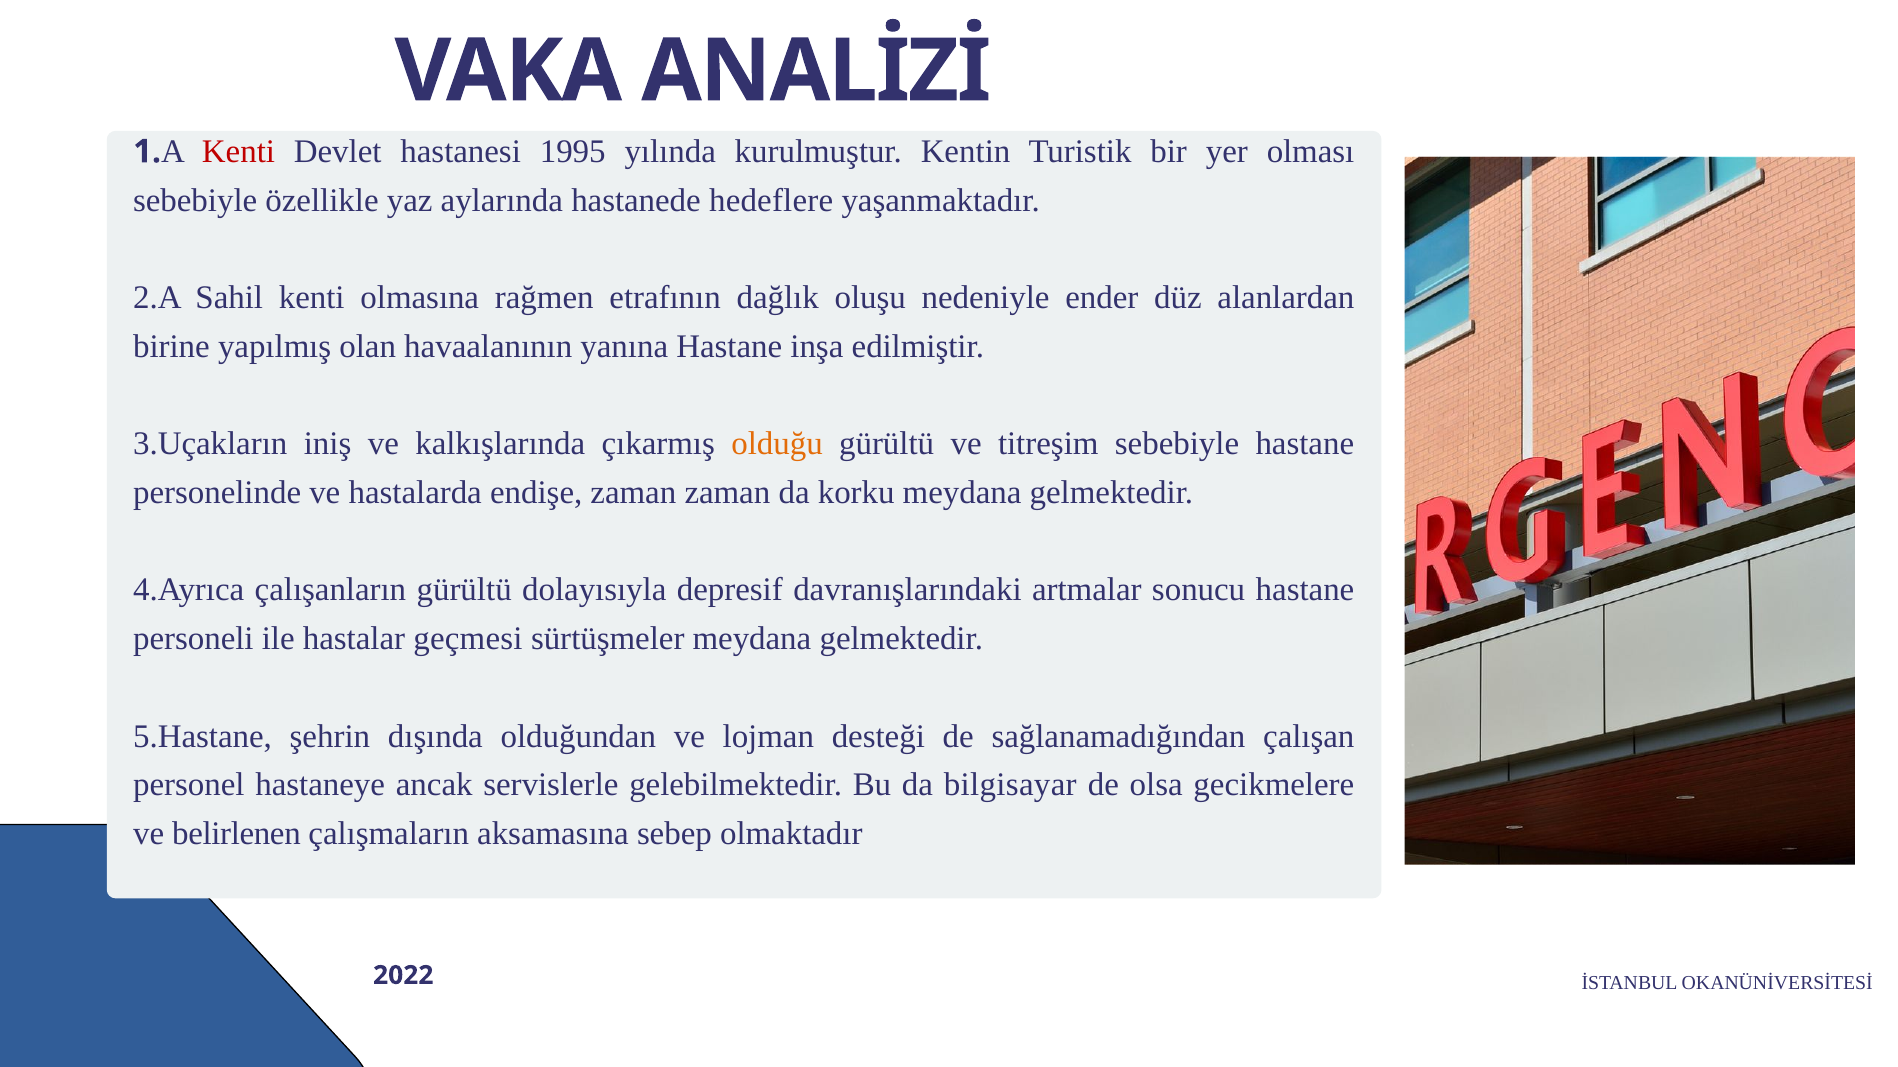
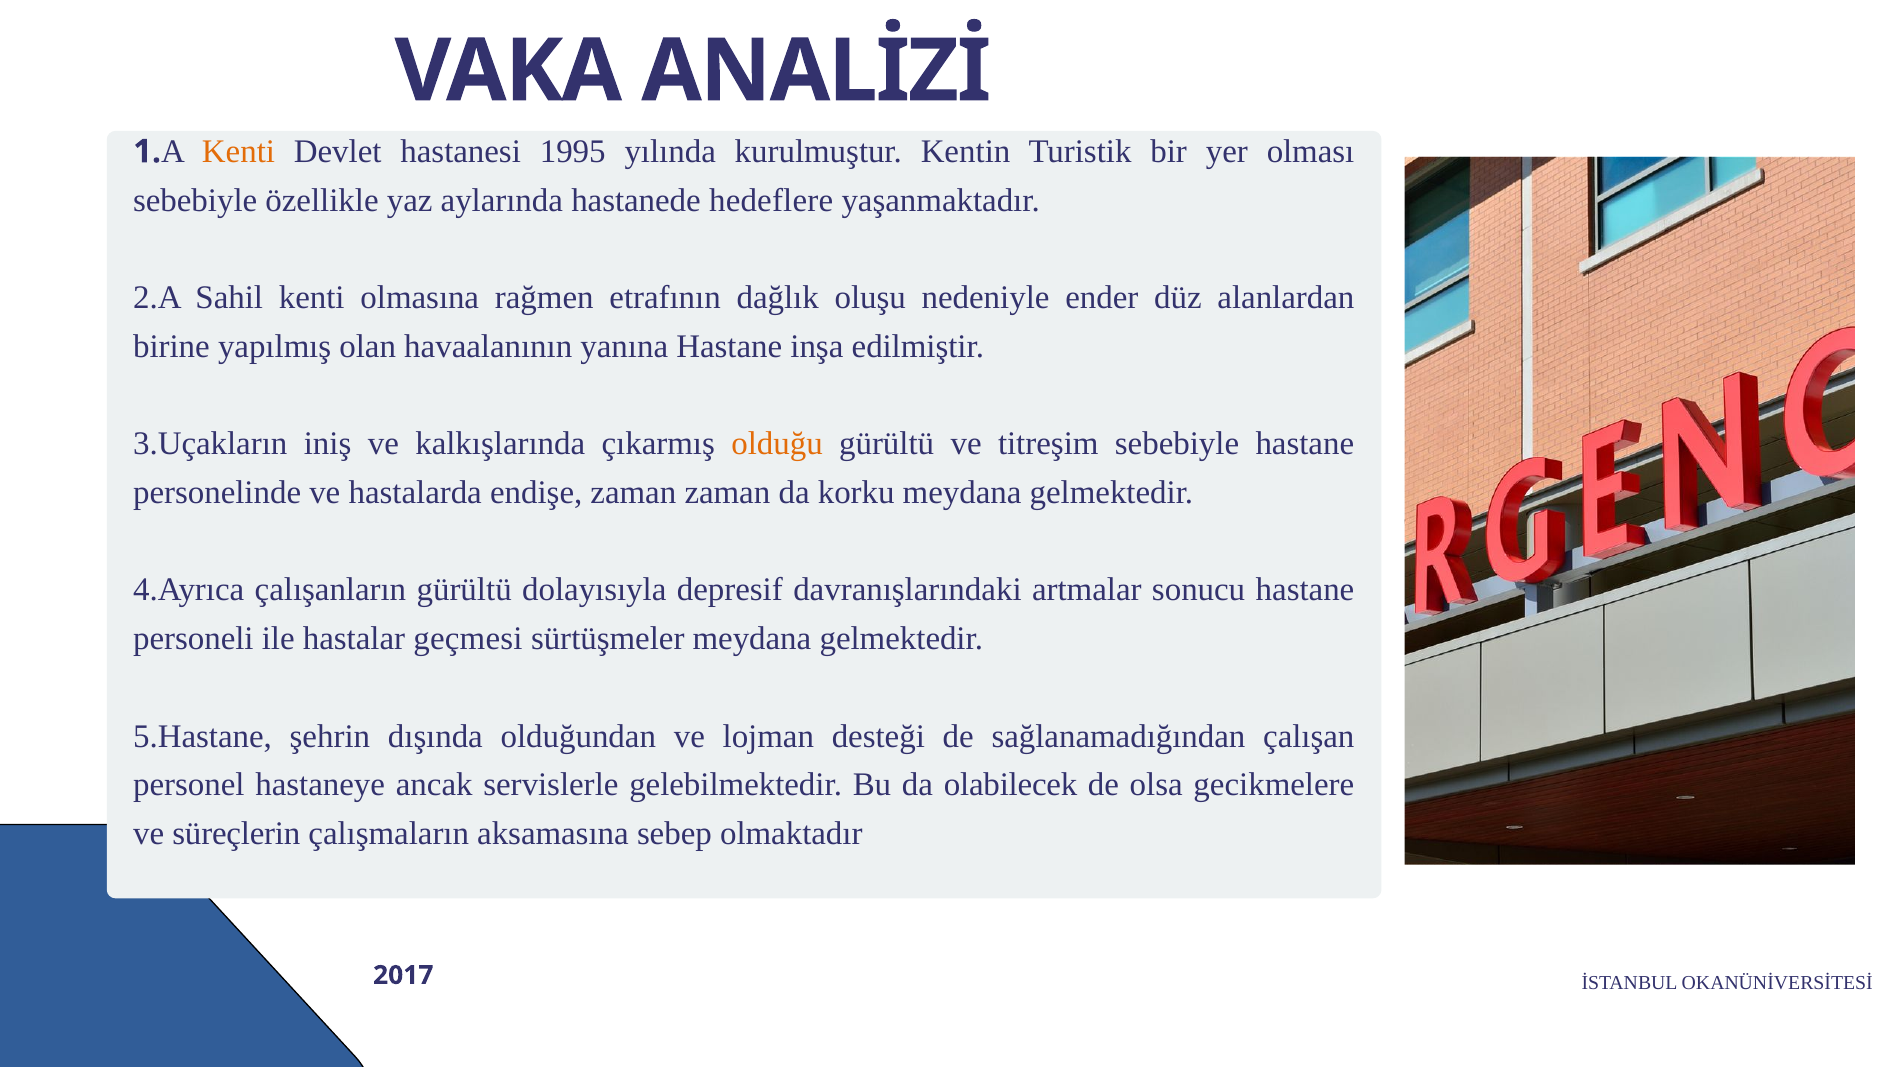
Kenti at (238, 152) colour: red -> orange
bilgisayar: bilgisayar -> olabilecek
belirlenen: belirlenen -> süreçlerin
2022: 2022 -> 2017
